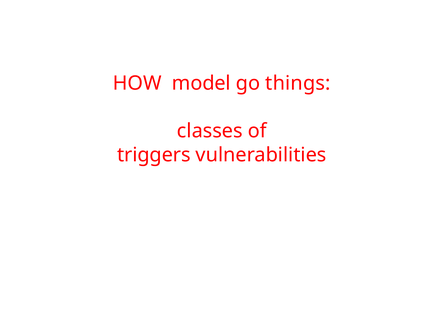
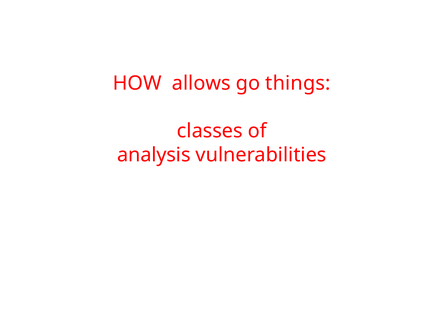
model: model -> allows
triggers: triggers -> analysis
